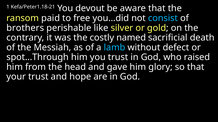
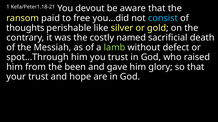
brothers: brothers -> thoughts
lamb colour: light blue -> light green
head: head -> been
